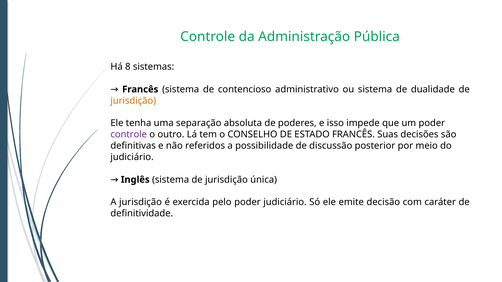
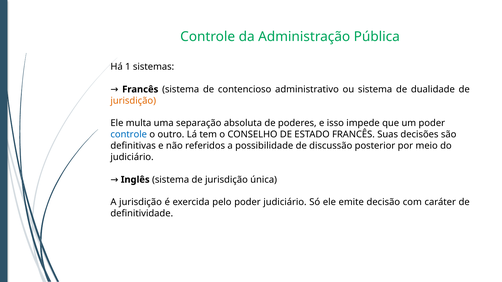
8: 8 -> 1
tenha: tenha -> multa
controle at (129, 135) colour: purple -> blue
